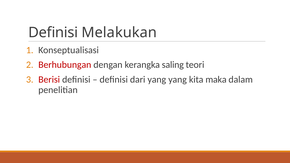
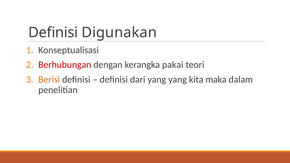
Melakukan: Melakukan -> Digunakan
saling: saling -> pakai
Berisi colour: red -> orange
